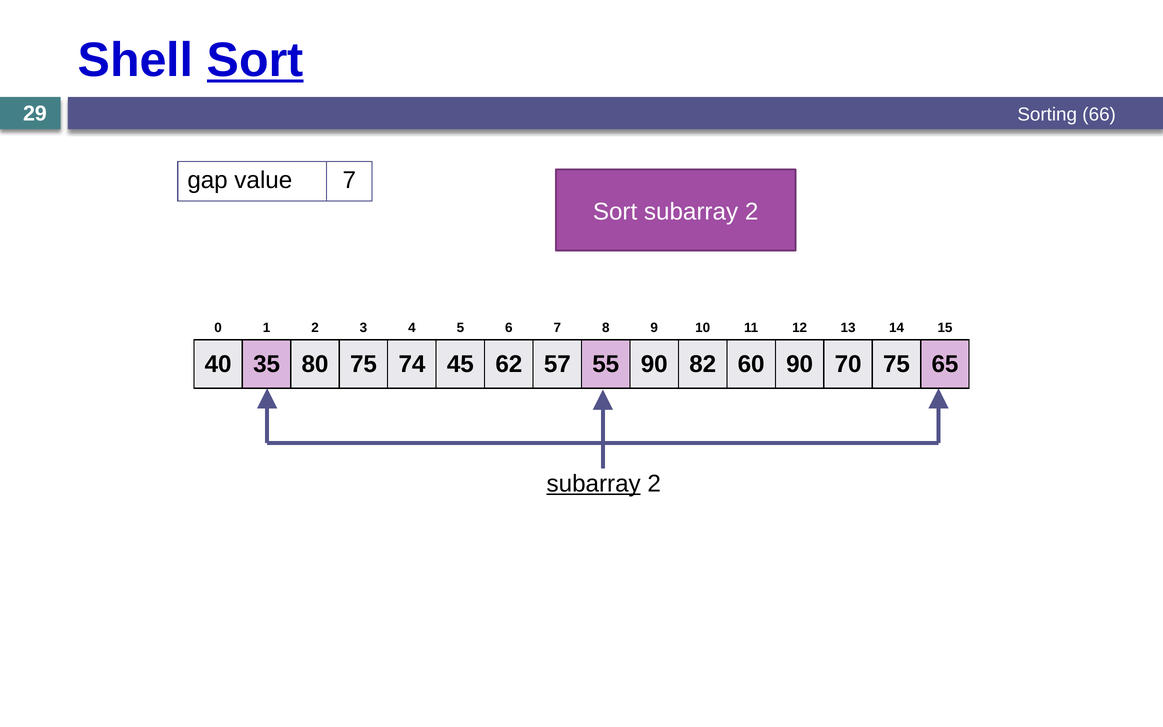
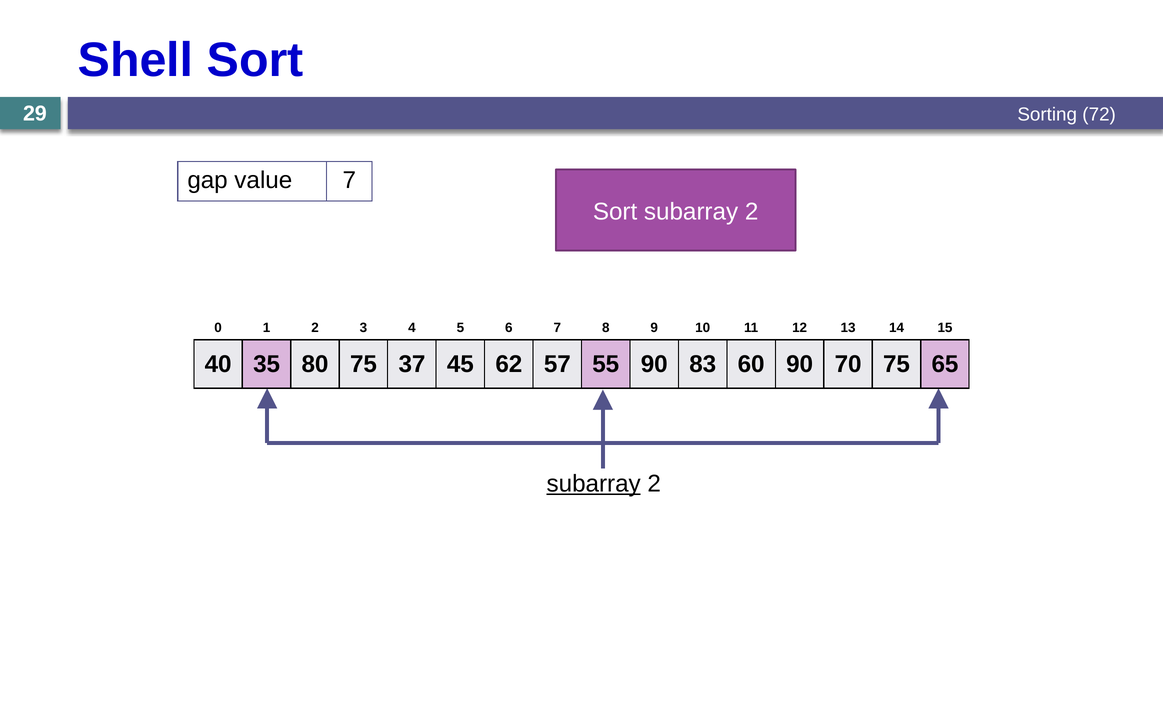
Sort at (255, 60) underline: present -> none
66: 66 -> 72
74: 74 -> 37
82: 82 -> 83
